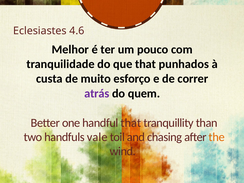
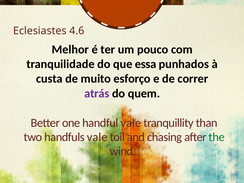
que that: that -> essa
handful that: that -> vale
the colour: orange -> green
